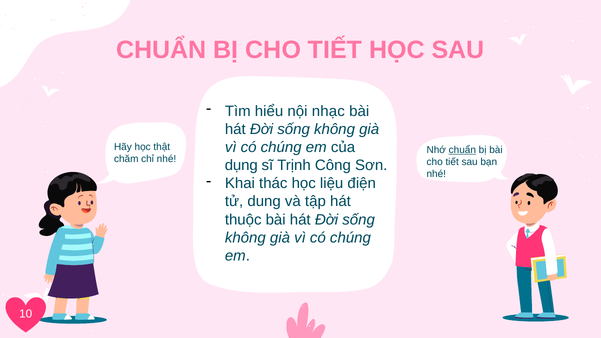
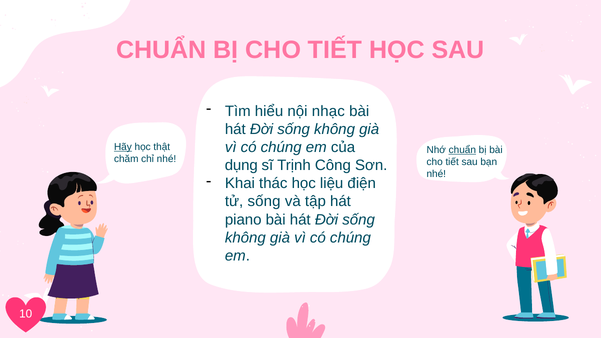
Hãy underline: none -> present
tử dung: dung -> sống
thuộc: thuộc -> piano
